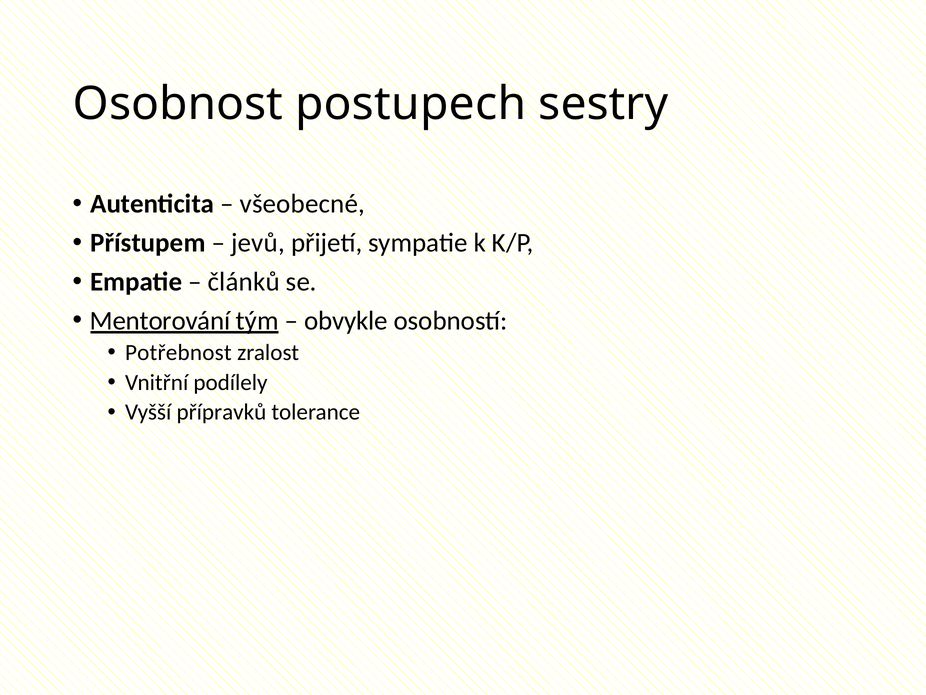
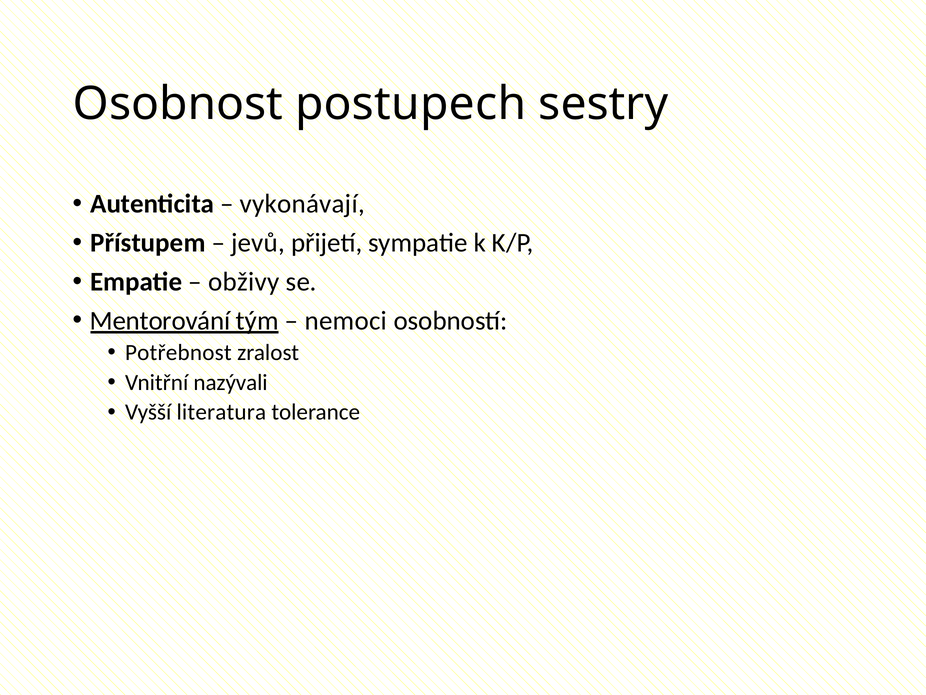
všeobecné: všeobecné -> vykonávají
článků: článků -> obživy
obvykle: obvykle -> nemoci
podílely: podílely -> nazývali
přípravků: přípravků -> literatura
